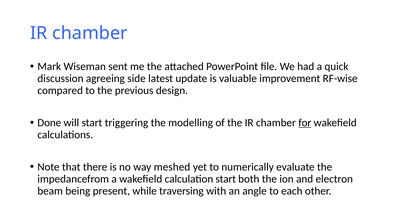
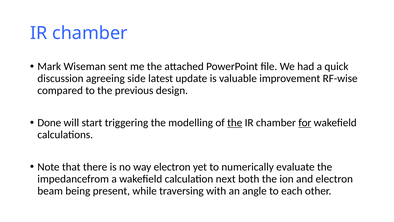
the at (235, 123) underline: none -> present
way meshed: meshed -> electron
calculation start: start -> next
